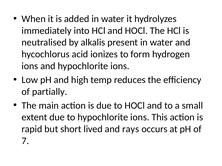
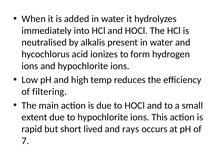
partially: partially -> filtering
